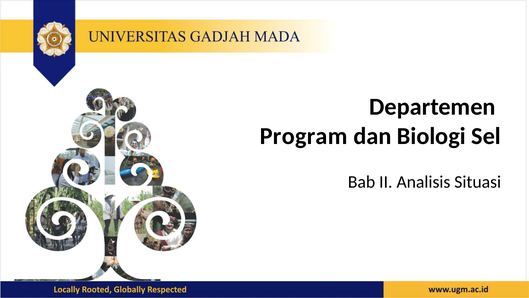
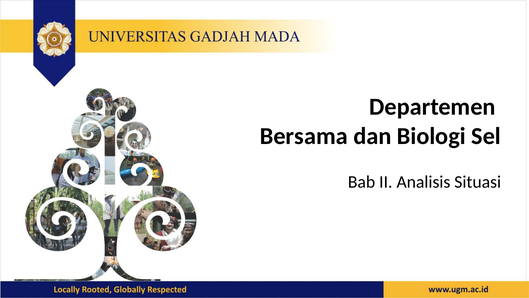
Program: Program -> Bersama
